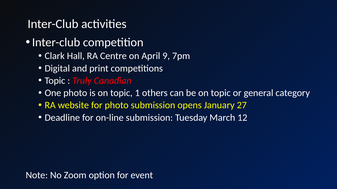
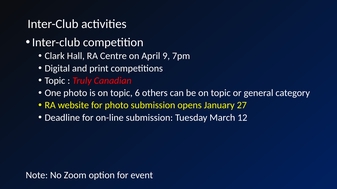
1: 1 -> 6
